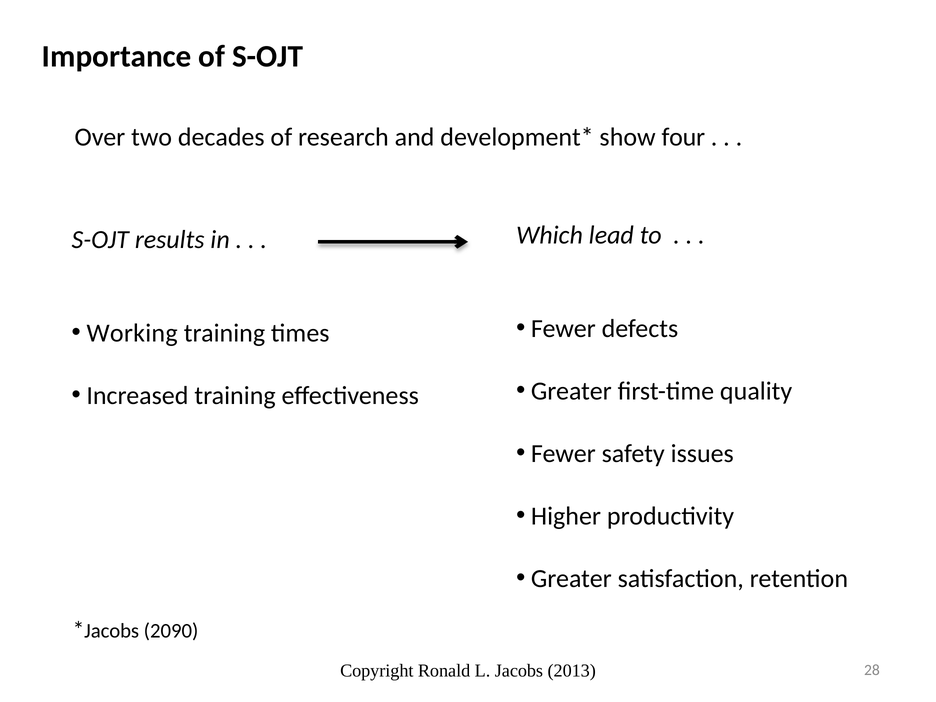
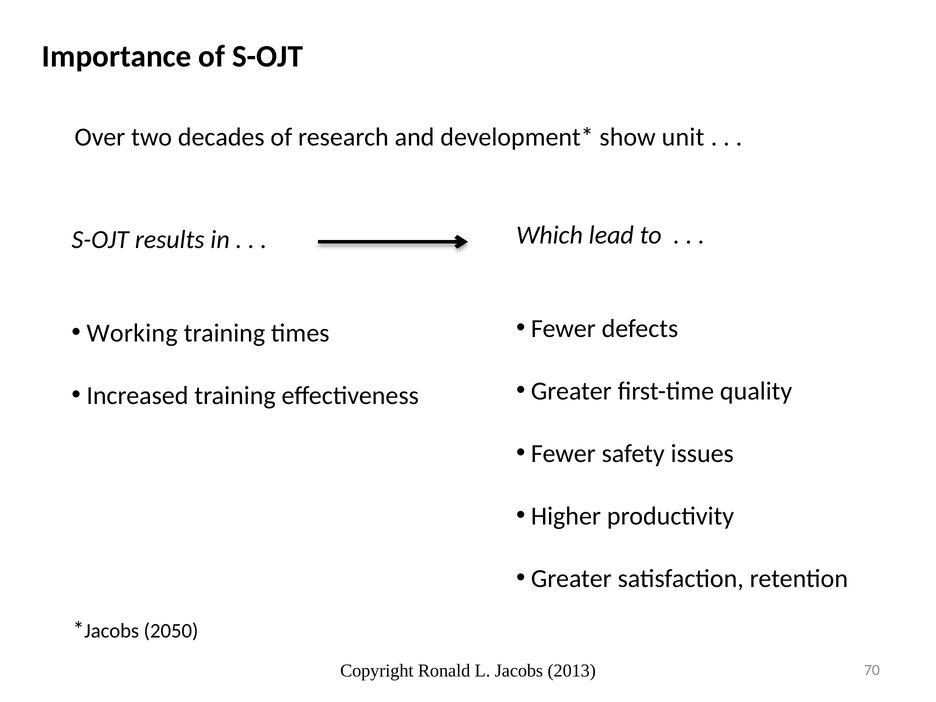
four: four -> unit
2090: 2090 -> 2050
28: 28 -> 70
